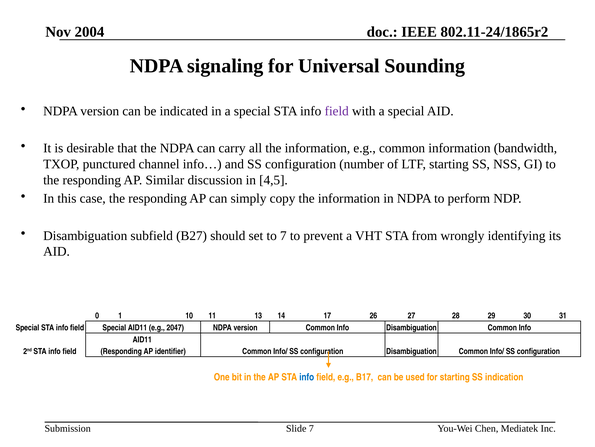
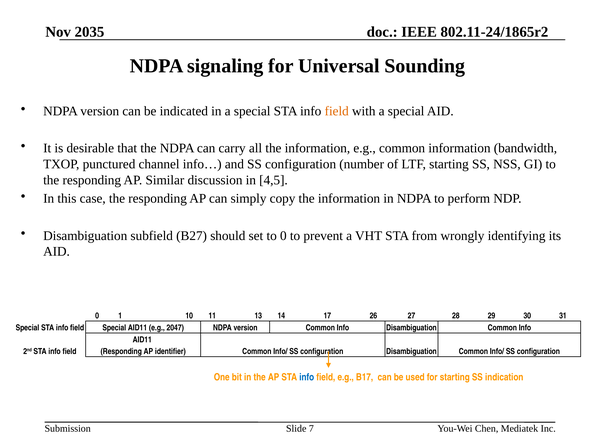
2004: 2004 -> 2035
field at (337, 111) colour: purple -> orange
to 7: 7 -> 0
